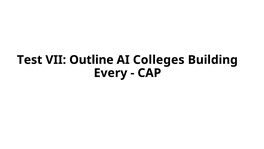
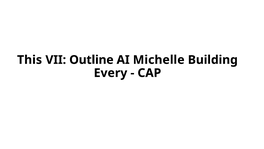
Test: Test -> This
Colleges: Colleges -> Michelle
